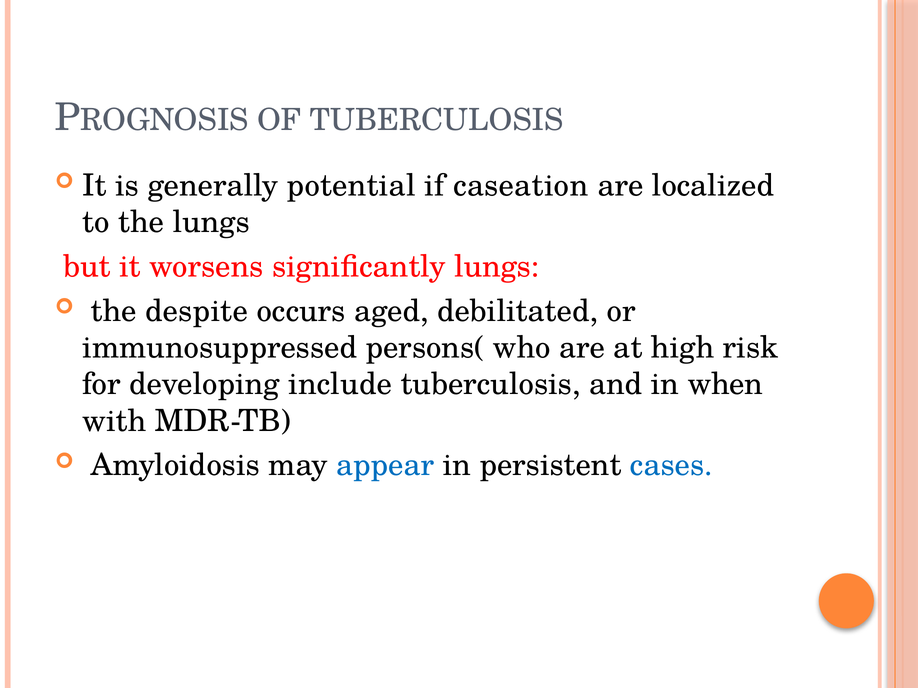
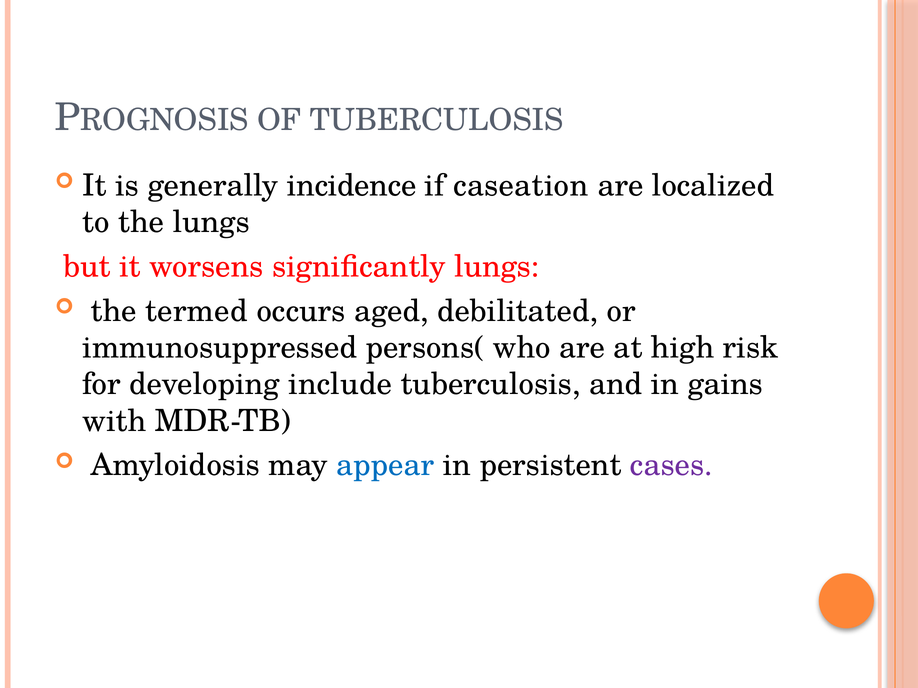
potential: potential -> incidence
despite: despite -> termed
when: when -> gains
cases colour: blue -> purple
